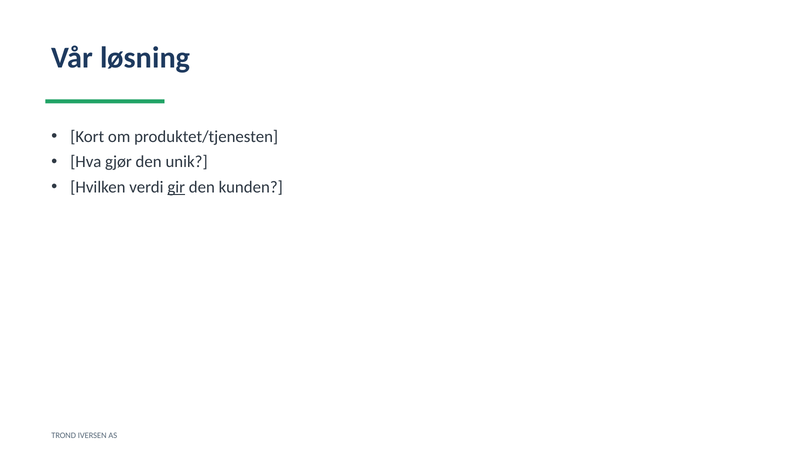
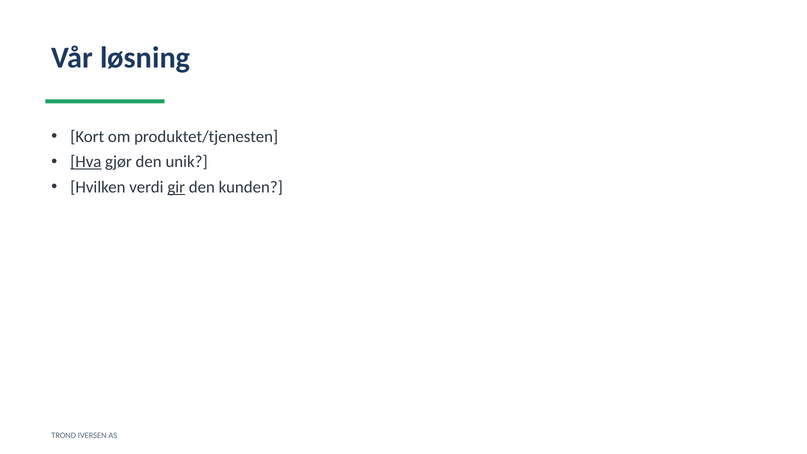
Hva underline: none -> present
